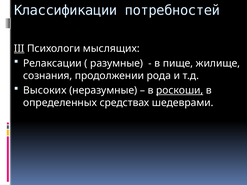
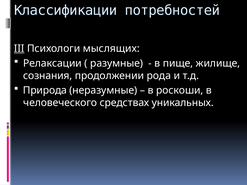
Высоких: Высоких -> Природа
роскоши underline: present -> none
определенных: определенных -> человеческого
шедеврами: шедеврами -> уникальных
